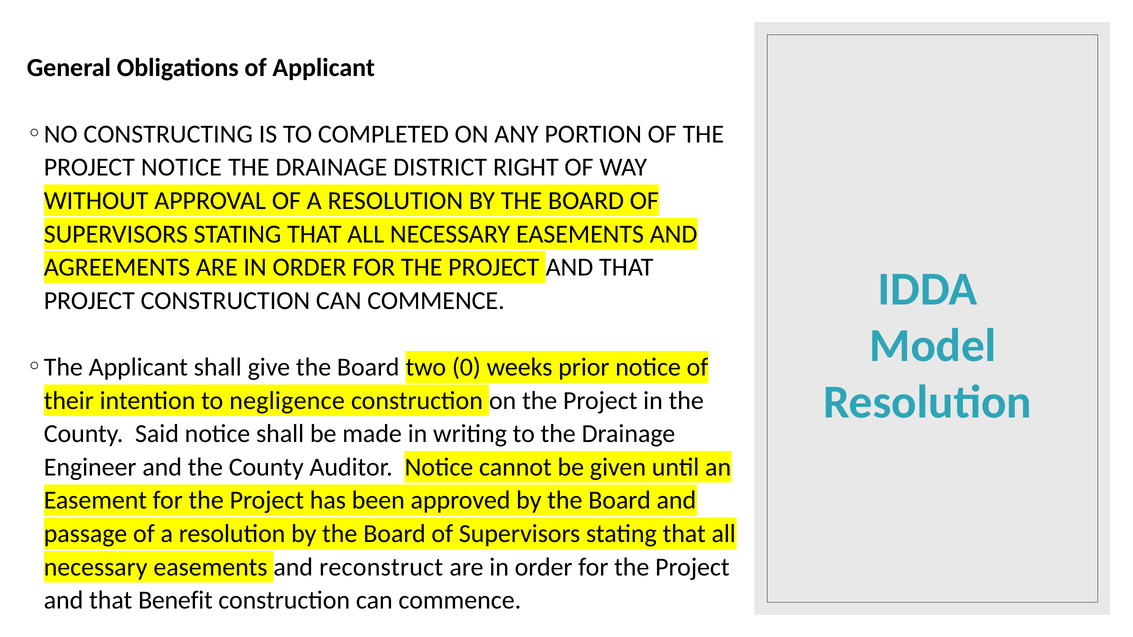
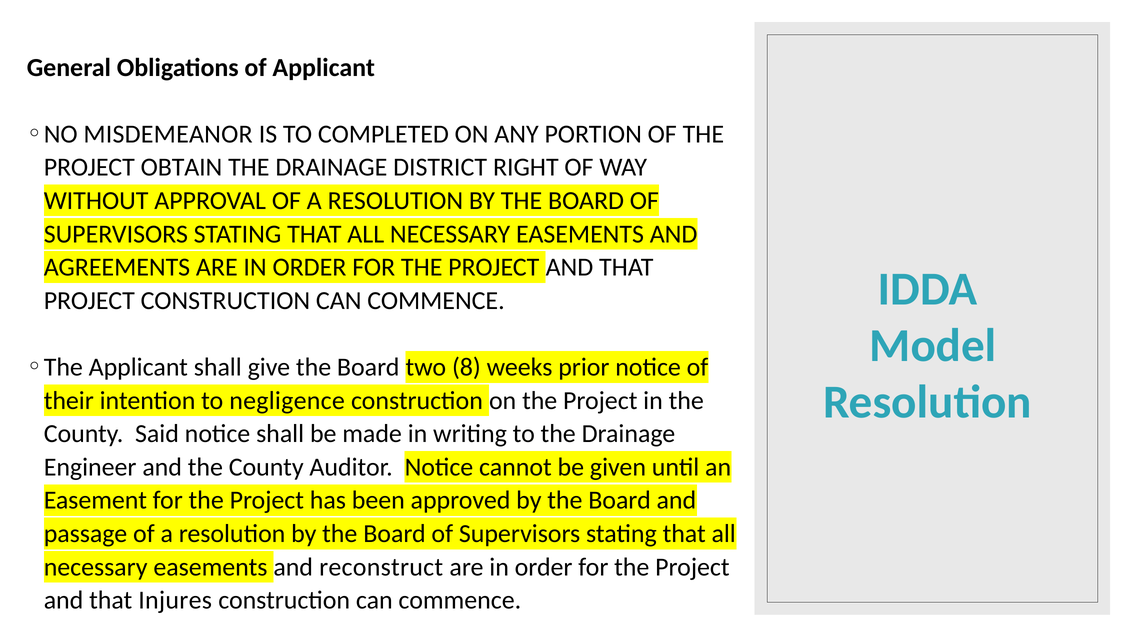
CONSTRUCTING: CONSTRUCTING -> MISDEMEANOR
PROJECT NOTICE: NOTICE -> OBTAIN
0: 0 -> 8
Benefit: Benefit -> Injures
